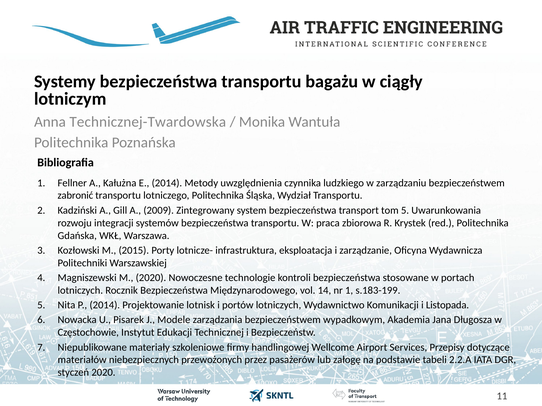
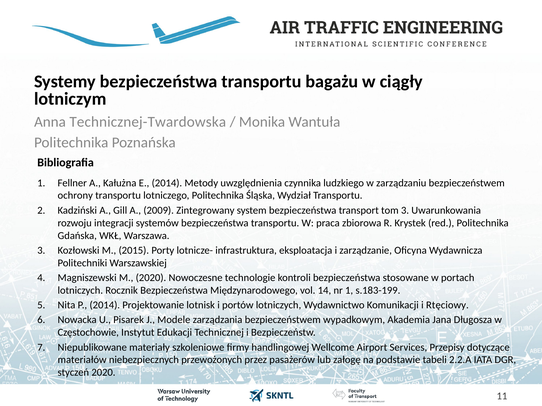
zabronić: zabronić -> ochrony
tom 5: 5 -> 3
Listopada: Listopada -> Rtęciowy
